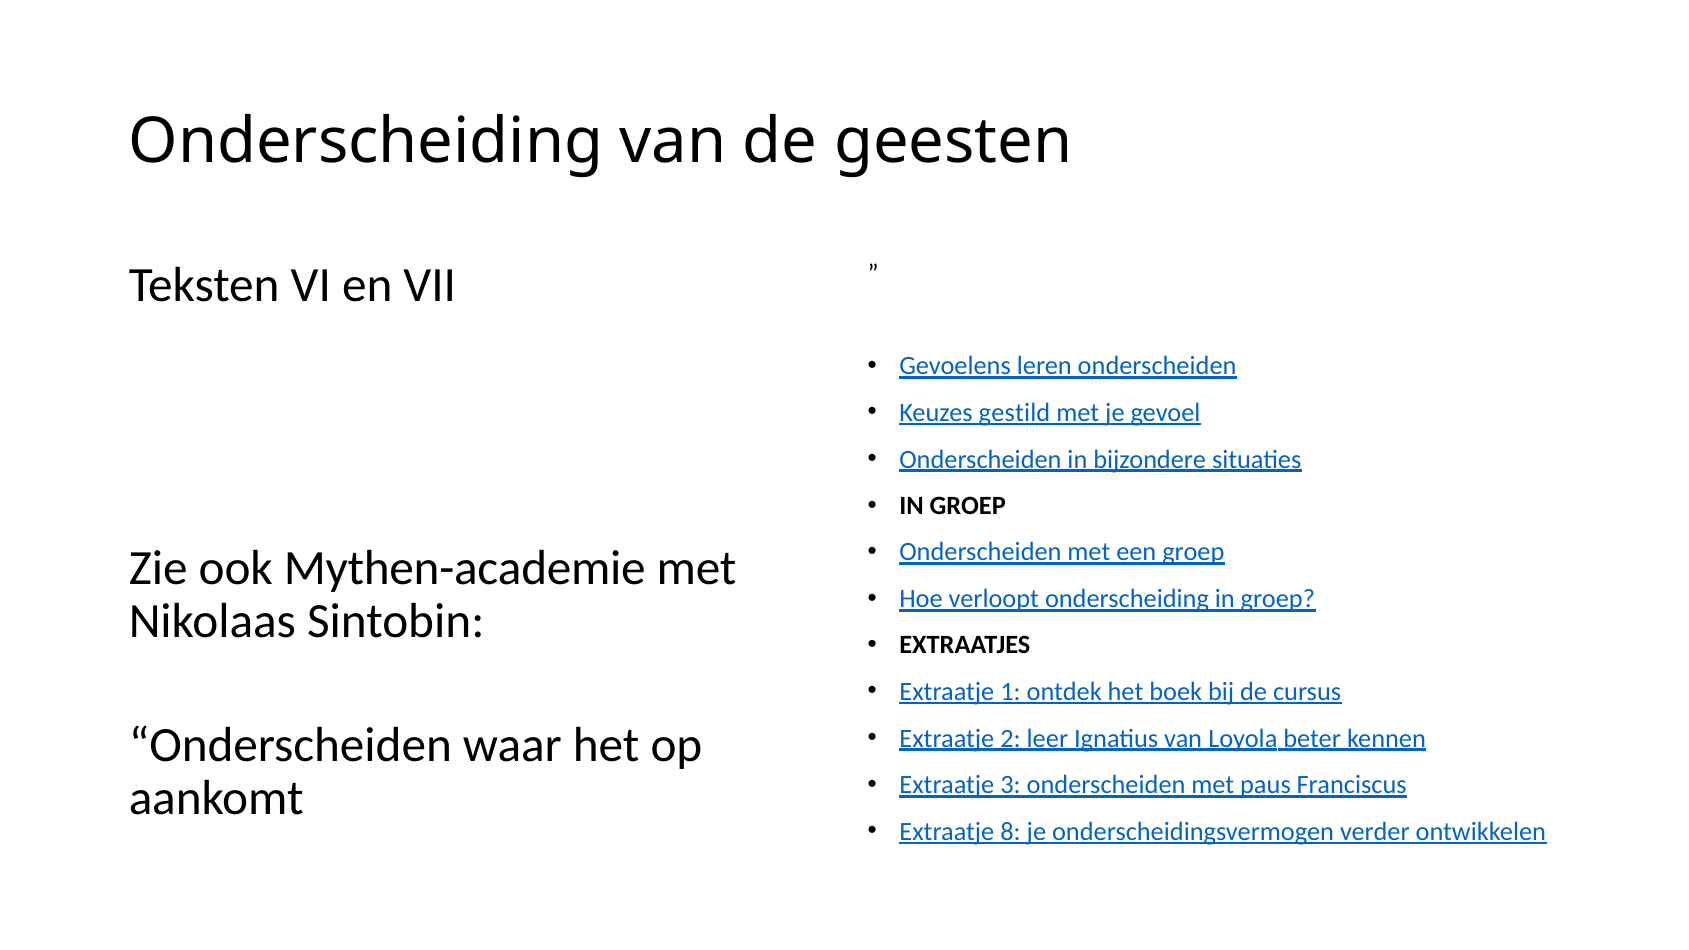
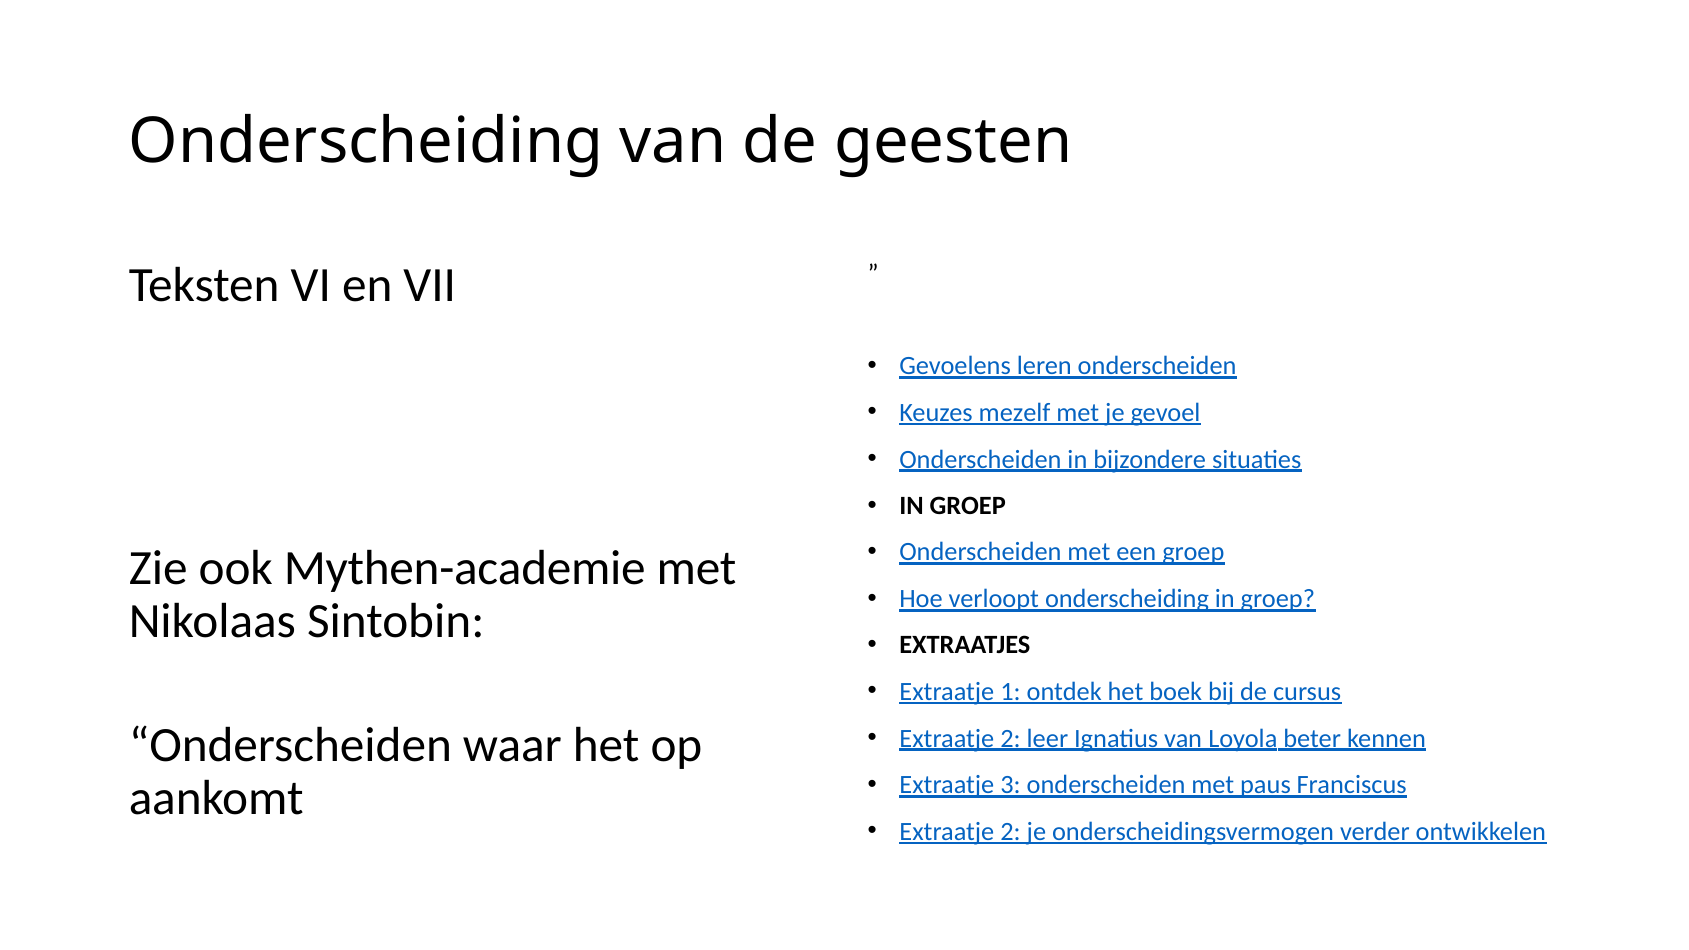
gestild: gestild -> mezelf
8 at (1011, 832): 8 -> 2
